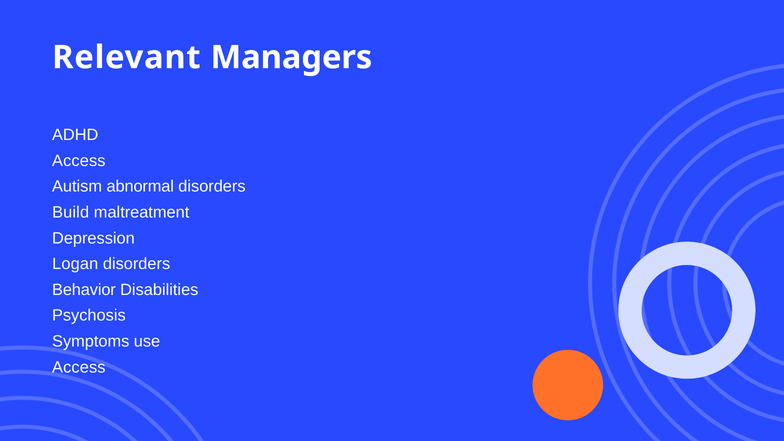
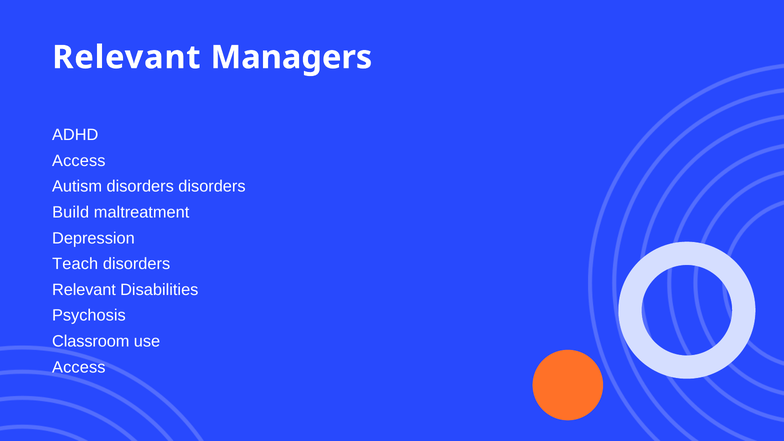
Autism abnormal: abnormal -> disorders
Logan: Logan -> Teach
Behavior at (84, 290): Behavior -> Relevant
Symptoms: Symptoms -> Classroom
